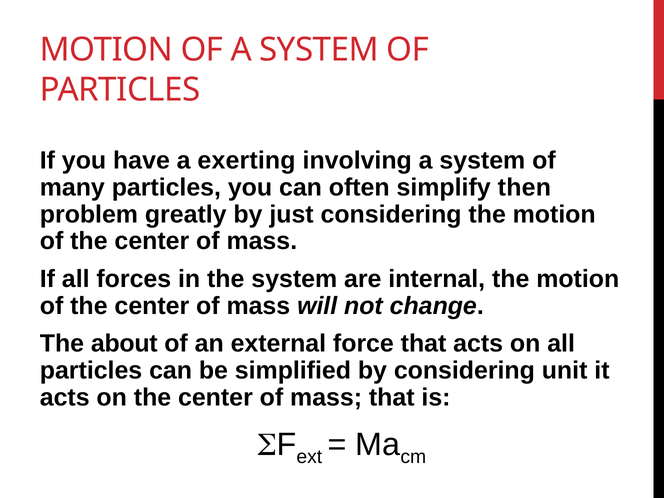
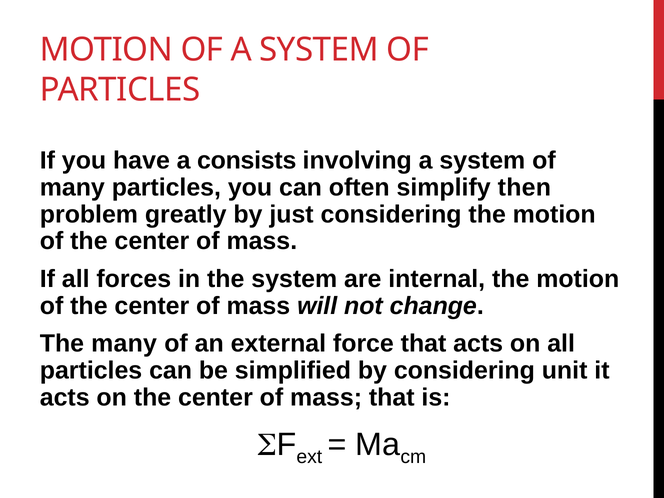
exerting: exerting -> consists
The about: about -> many
